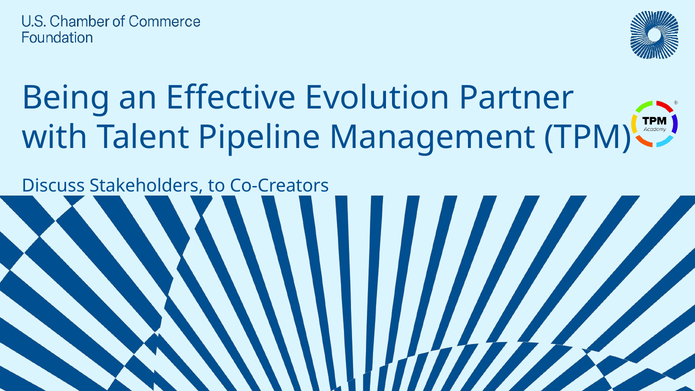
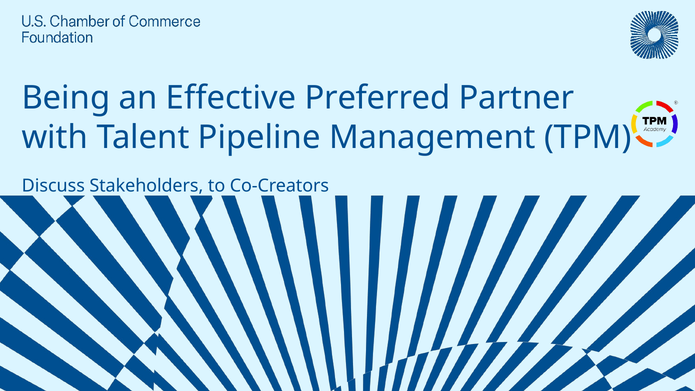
Evolution: Evolution -> Preferred
